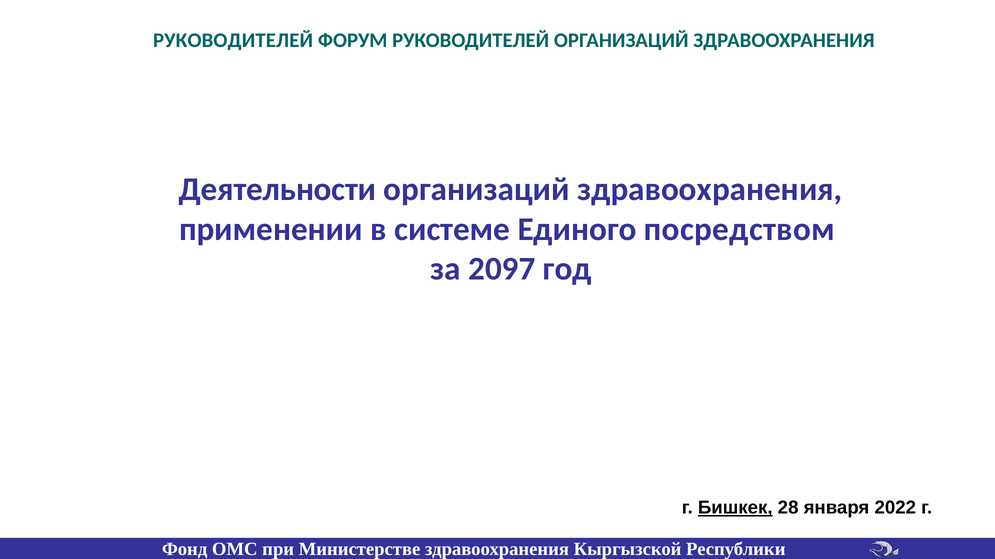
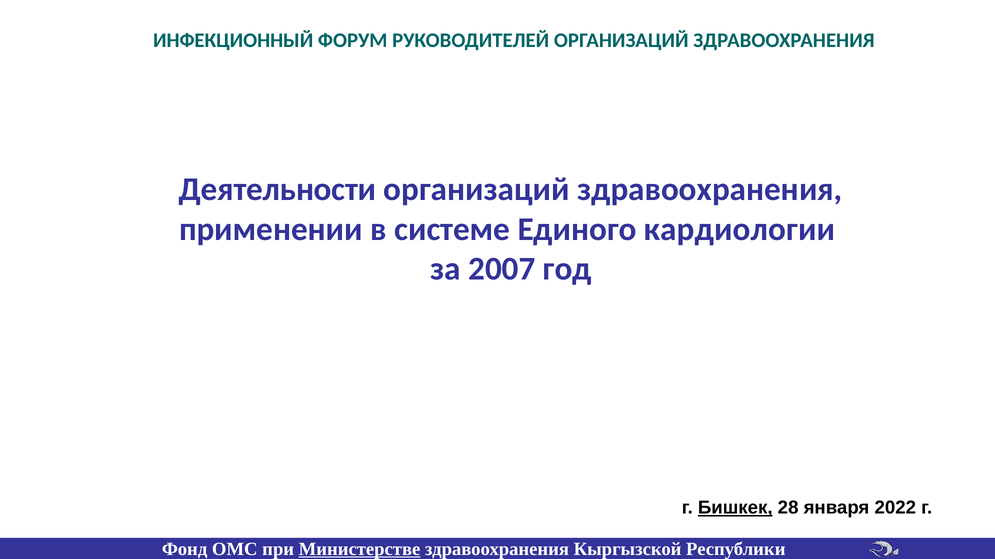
РУКОВОДИТЕЛЕЙ at (233, 40): РУКОВОДИТЕЛЕЙ -> ИНФЕКЦИОННЫЙ
посредством: посредством -> кардиологии
2097: 2097 -> 2007
Министерстве underline: none -> present
